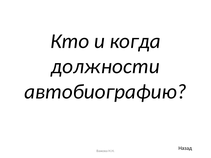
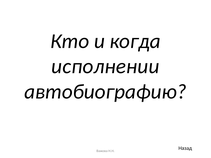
должности: должности -> исполнении
